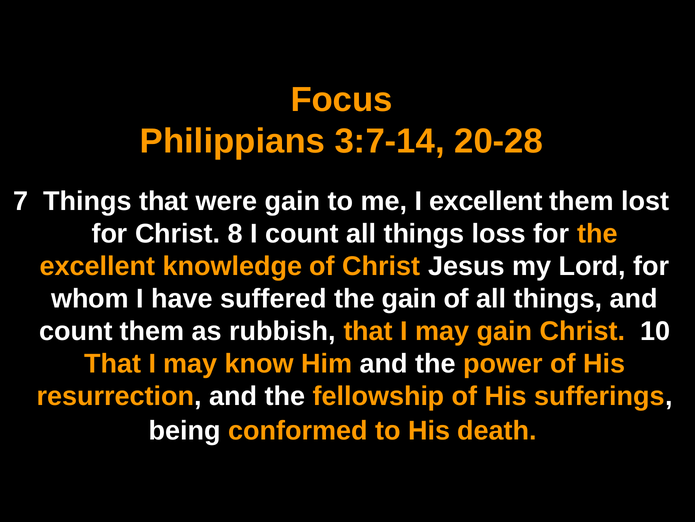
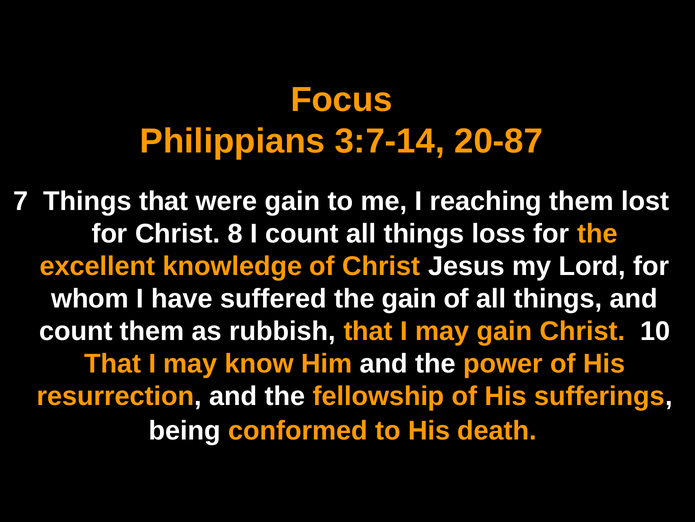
20-28: 20-28 -> 20-87
I excellent: excellent -> reaching
